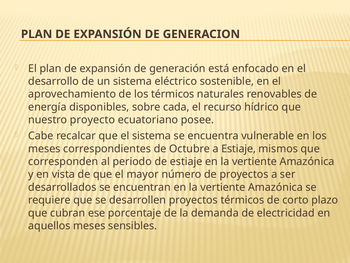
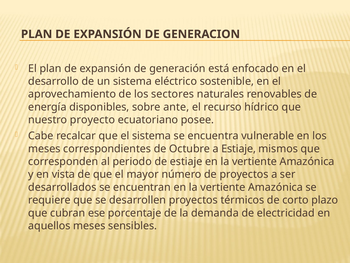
los térmicos: térmicos -> sectores
cada: cada -> ante
